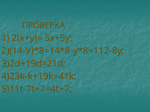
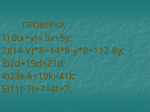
2(х+у)=: 2(х+у)= -> 0(х+у)=
